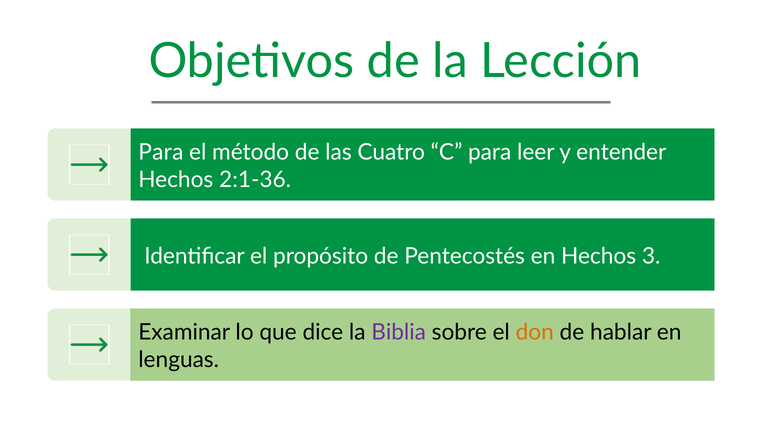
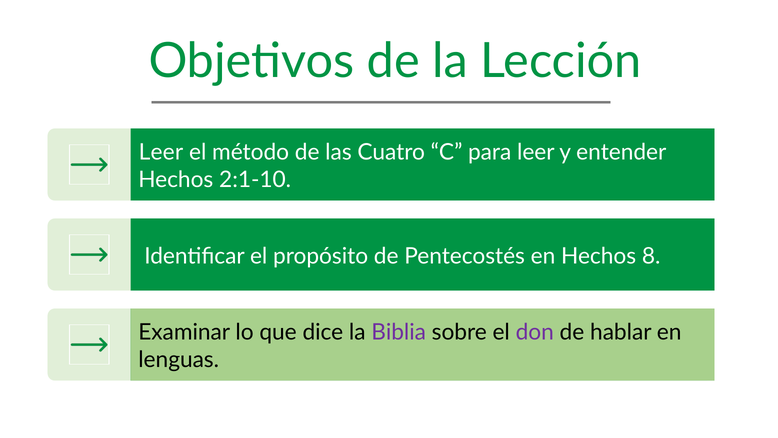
Para at (161, 152): Para -> Leer
2:1-36: 2:1-36 -> 2:1-10
3: 3 -> 8
don colour: orange -> purple
